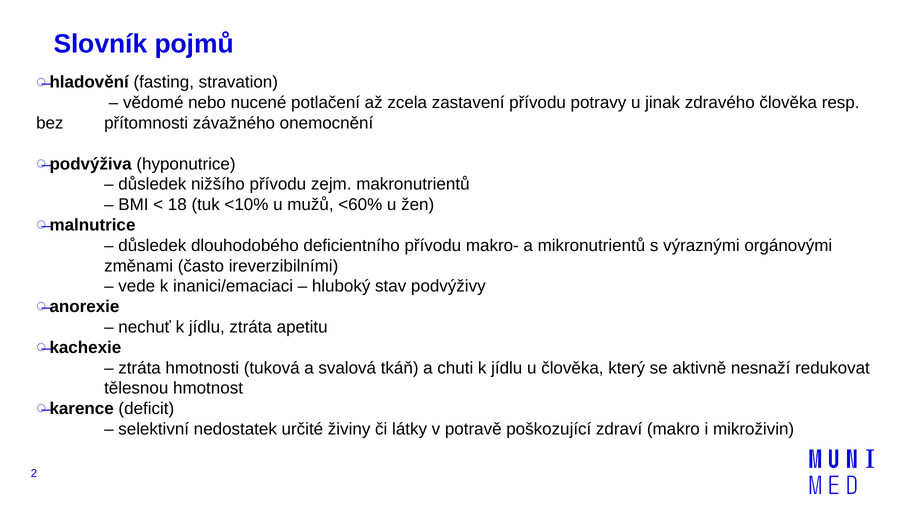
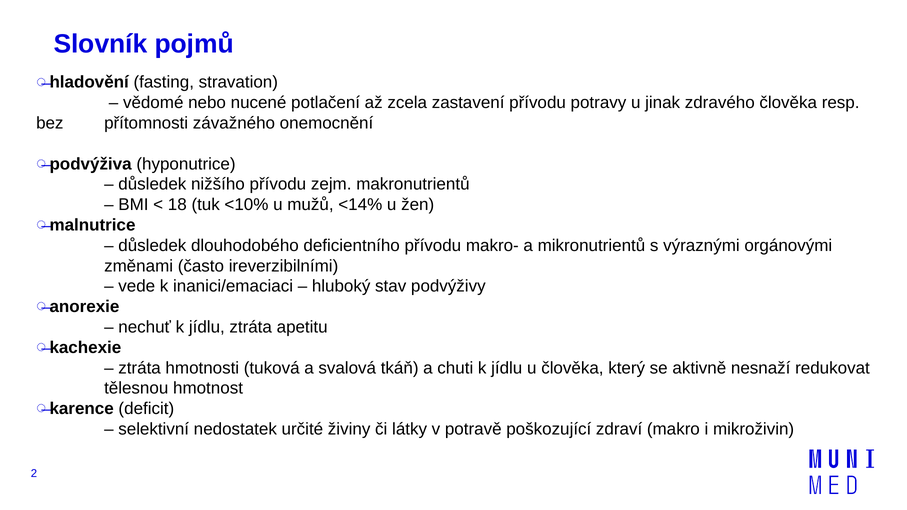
<60%: <60% -> <14%
